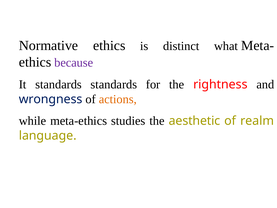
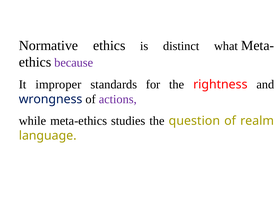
It standards: standards -> improper
actions colour: orange -> purple
aesthetic: aesthetic -> question
